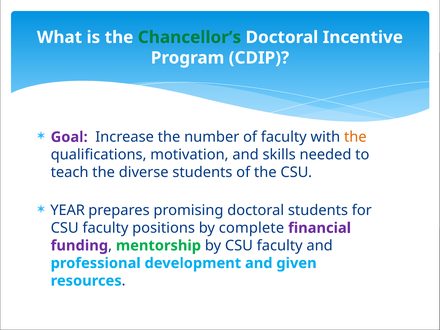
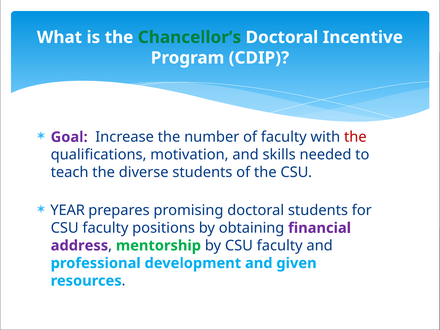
the at (355, 137) colour: orange -> red
complete: complete -> obtaining
funding: funding -> address
